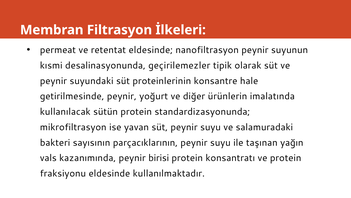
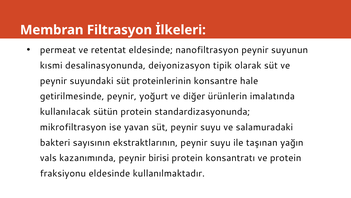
geçirilemezler: geçirilemezler -> deiyonizasyon
parçacıklarının: parçacıklarının -> ekstraktlarının
